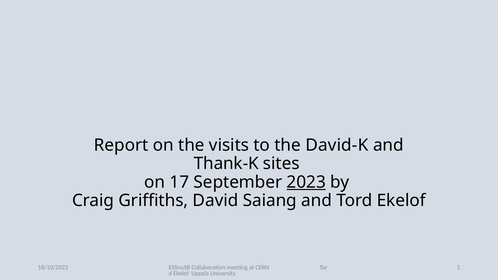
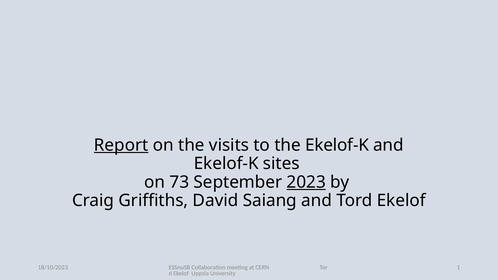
Report underline: none -> present
the David-K: David-K -> Ekelof-K
Thank-K at (226, 164): Thank-K -> Ekelof-K
17: 17 -> 73
